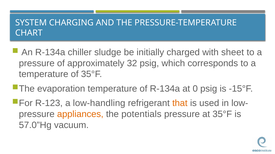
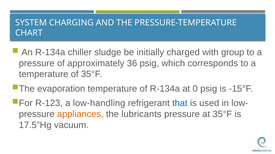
sheet: sheet -> group
32: 32 -> 36
that colour: orange -> blue
potentials: potentials -> lubricants
57.0”Hg: 57.0”Hg -> 17.5”Hg
